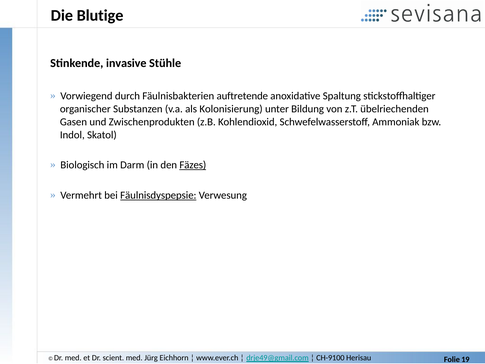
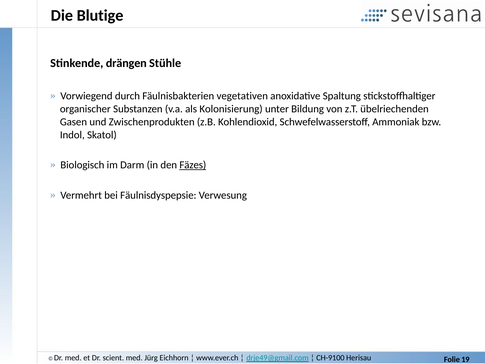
invasive: invasive -> drängen
auftretende: auftretende -> vegetativen
Fäulnisdyspepsie underline: present -> none
